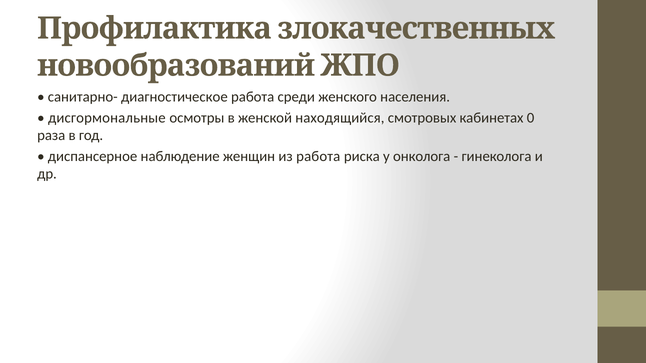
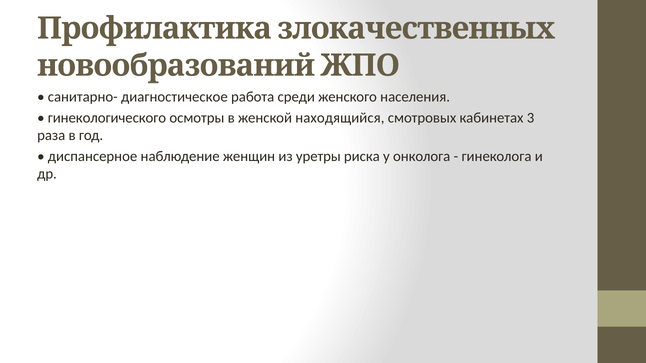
дисгормональные: дисгормональные -> гинекологического
0: 0 -> 3
из работа: работа -> уретры
